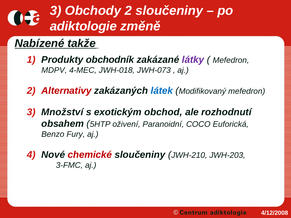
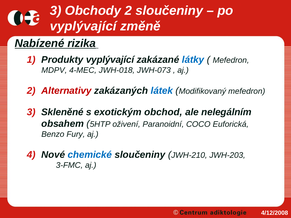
adiktologie at (83, 26): adiktologie -> vyplývající
takže: takže -> rizika
Produkty obchodník: obchodník -> vyplývající
látky colour: purple -> blue
Množství: Množství -> Skleněné
rozhodnutí: rozhodnutí -> nelegálním
chemické colour: red -> blue
